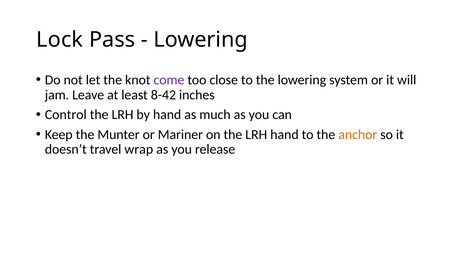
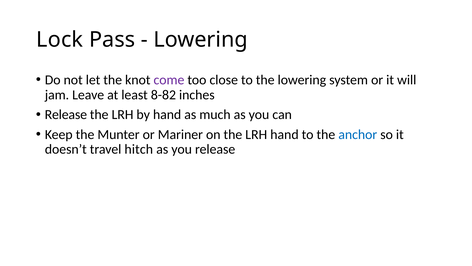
8-42: 8-42 -> 8-82
Control at (66, 114): Control -> Release
anchor colour: orange -> blue
wrap: wrap -> hitch
